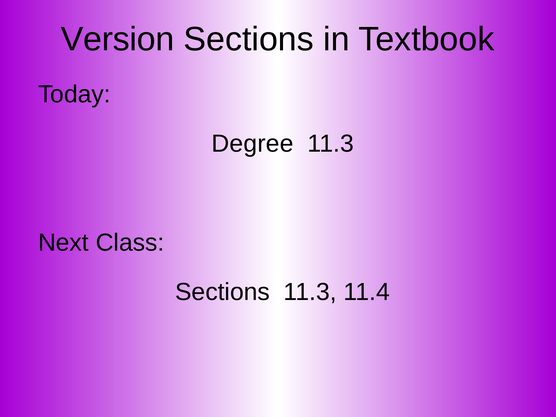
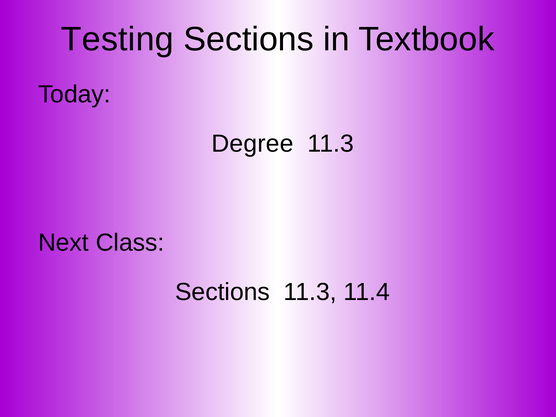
Version: Version -> Testing
